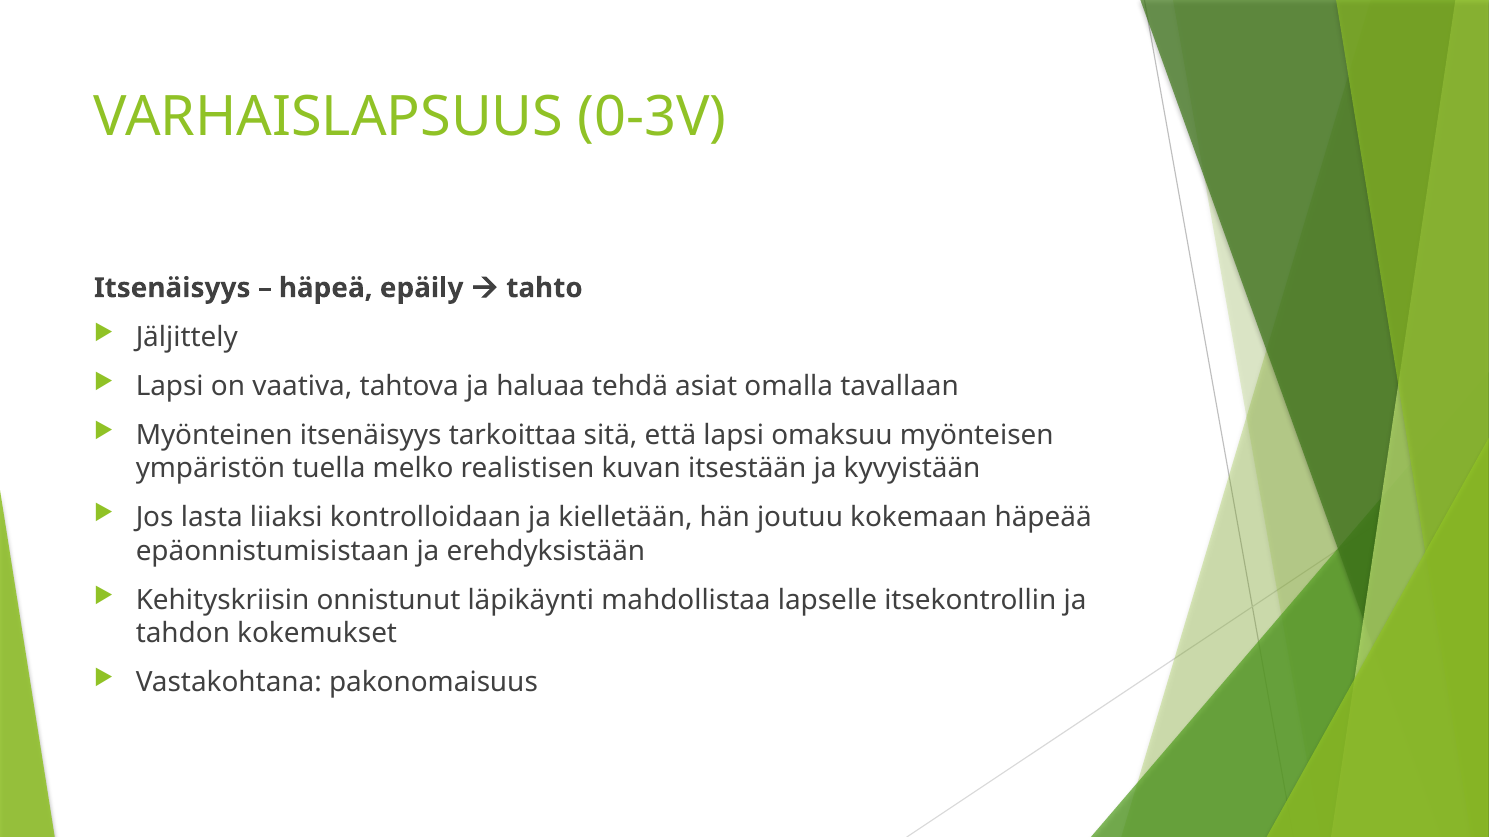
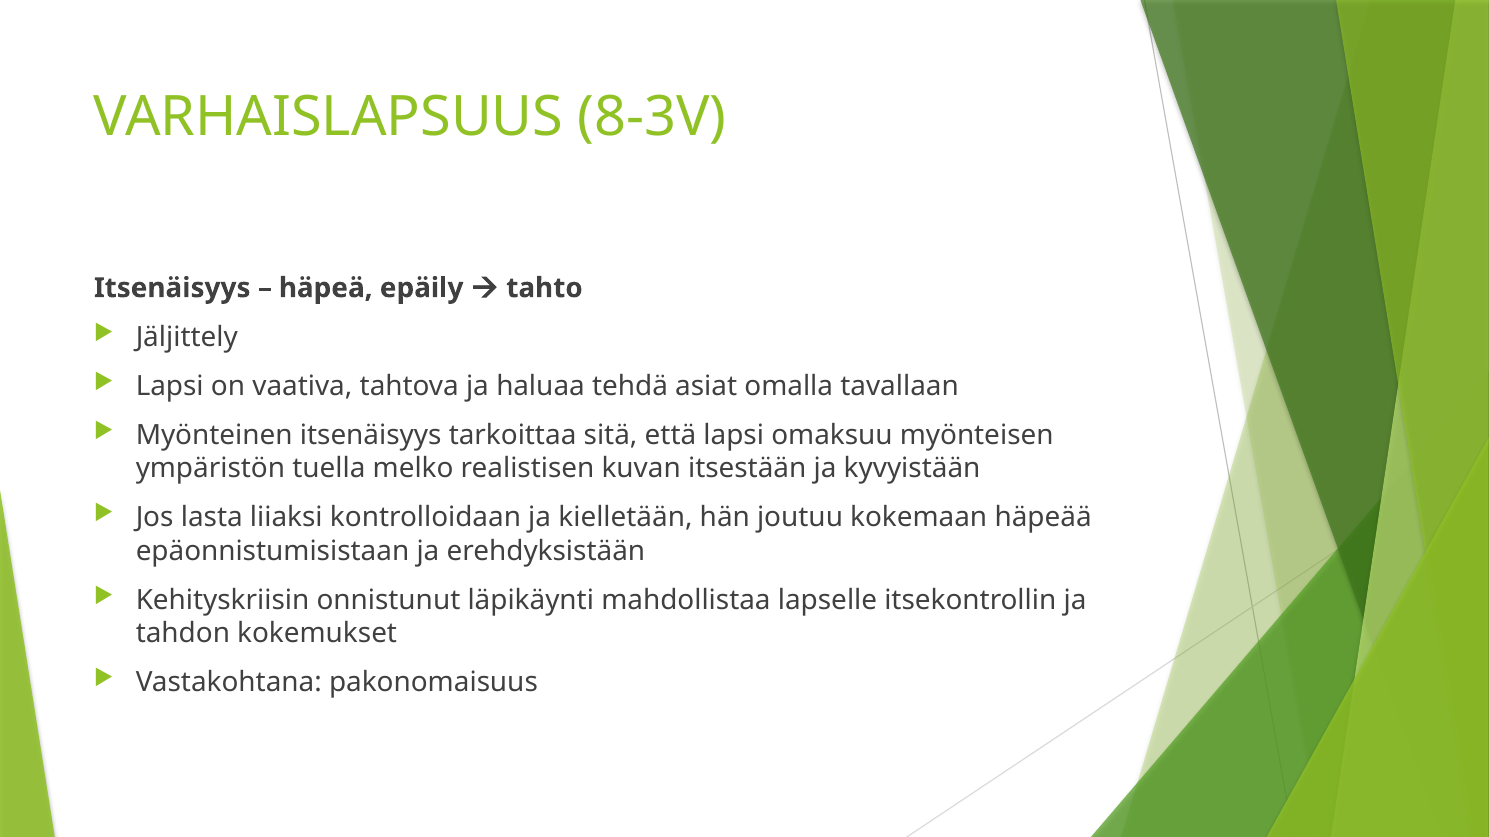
0-3V: 0-3V -> 8-3V
